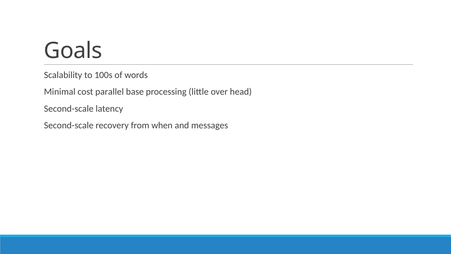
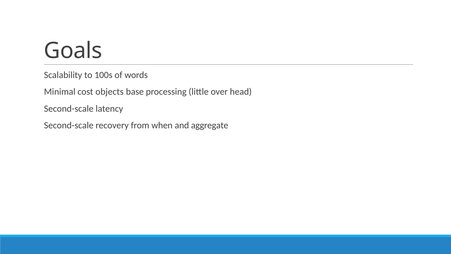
parallel: parallel -> objects
messages: messages -> aggregate
